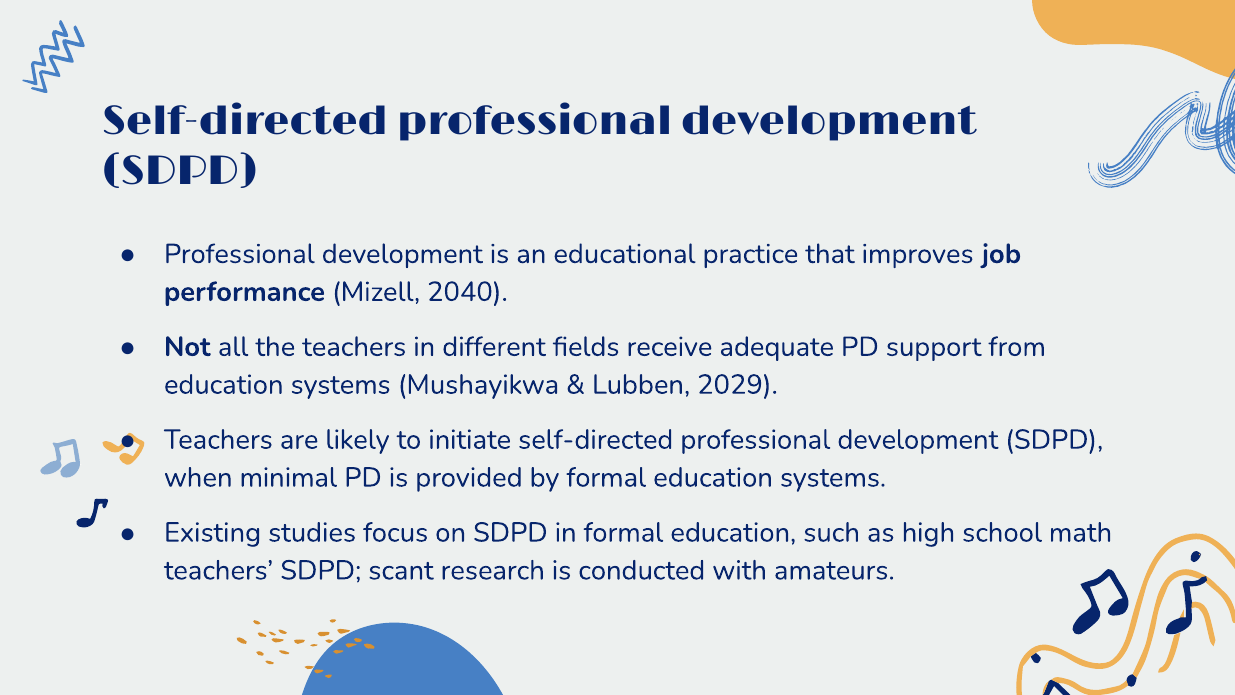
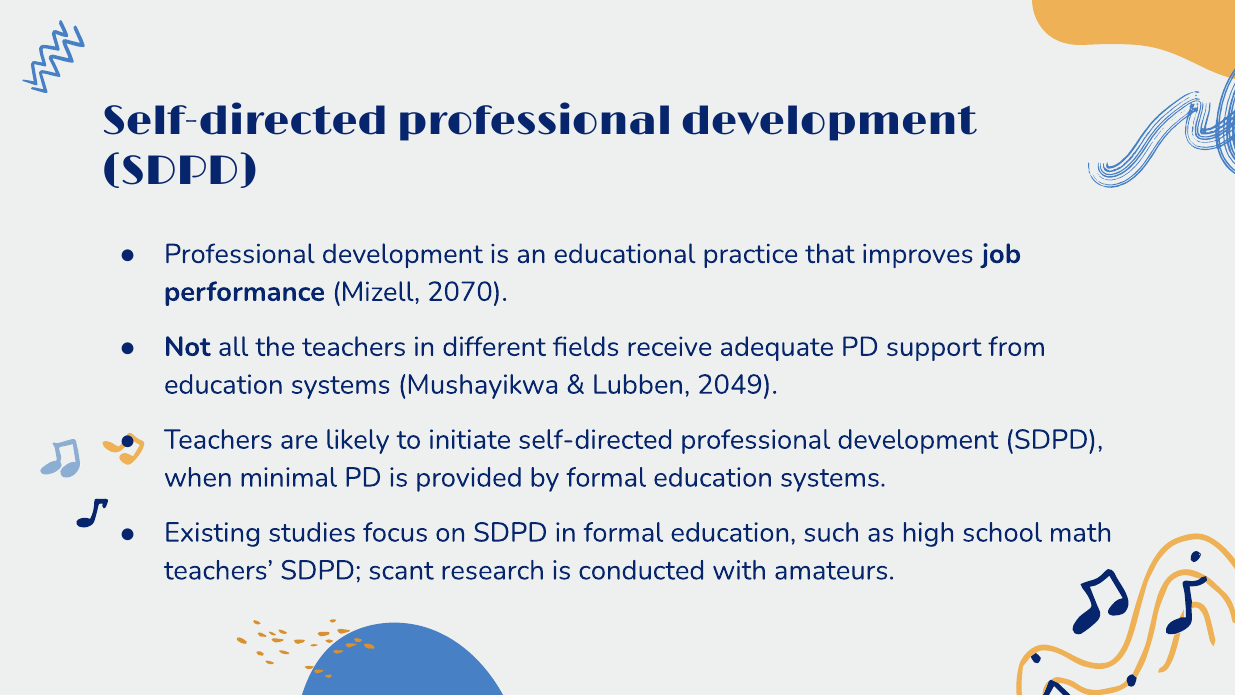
2040: 2040 -> 2070
2029: 2029 -> 2049
